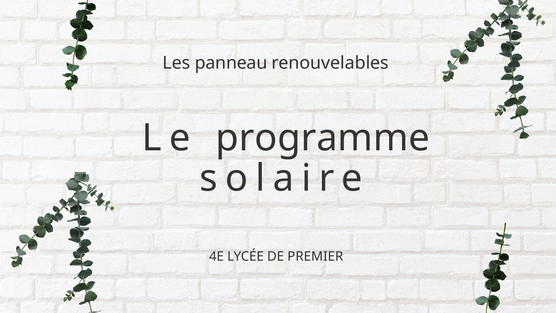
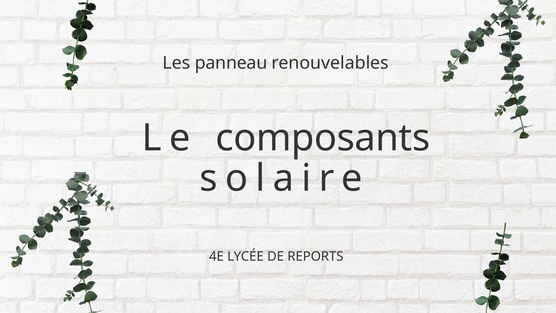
programme: programme -> composants
PREMIER: PREMIER -> REPORTS
